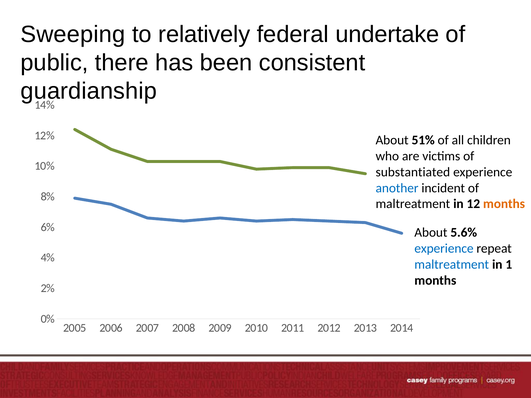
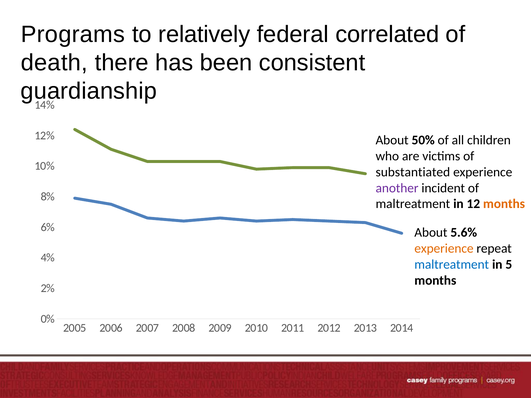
Sweeping: Sweeping -> Programs
undertake: undertake -> correlated
public: public -> death
51%: 51% -> 50%
another colour: blue -> purple
experience at (444, 249) colour: blue -> orange
1: 1 -> 5
